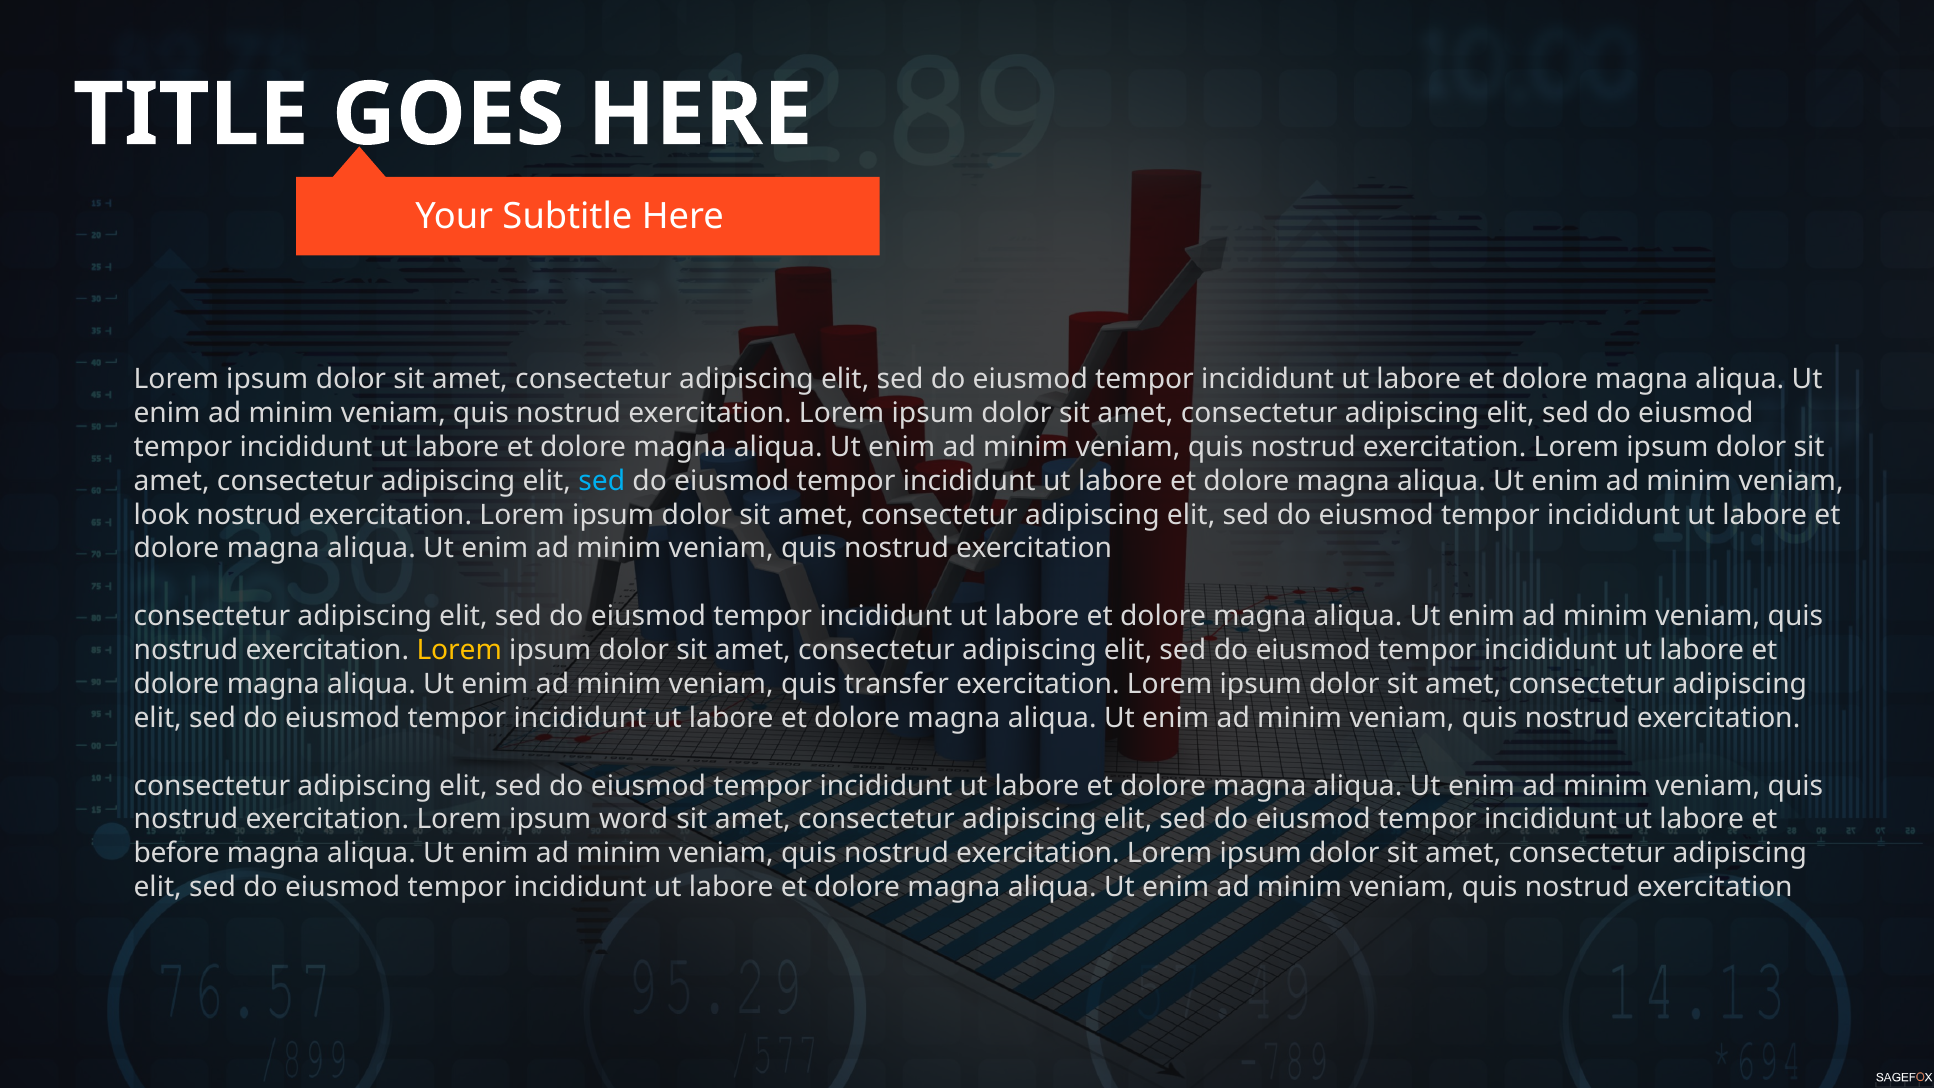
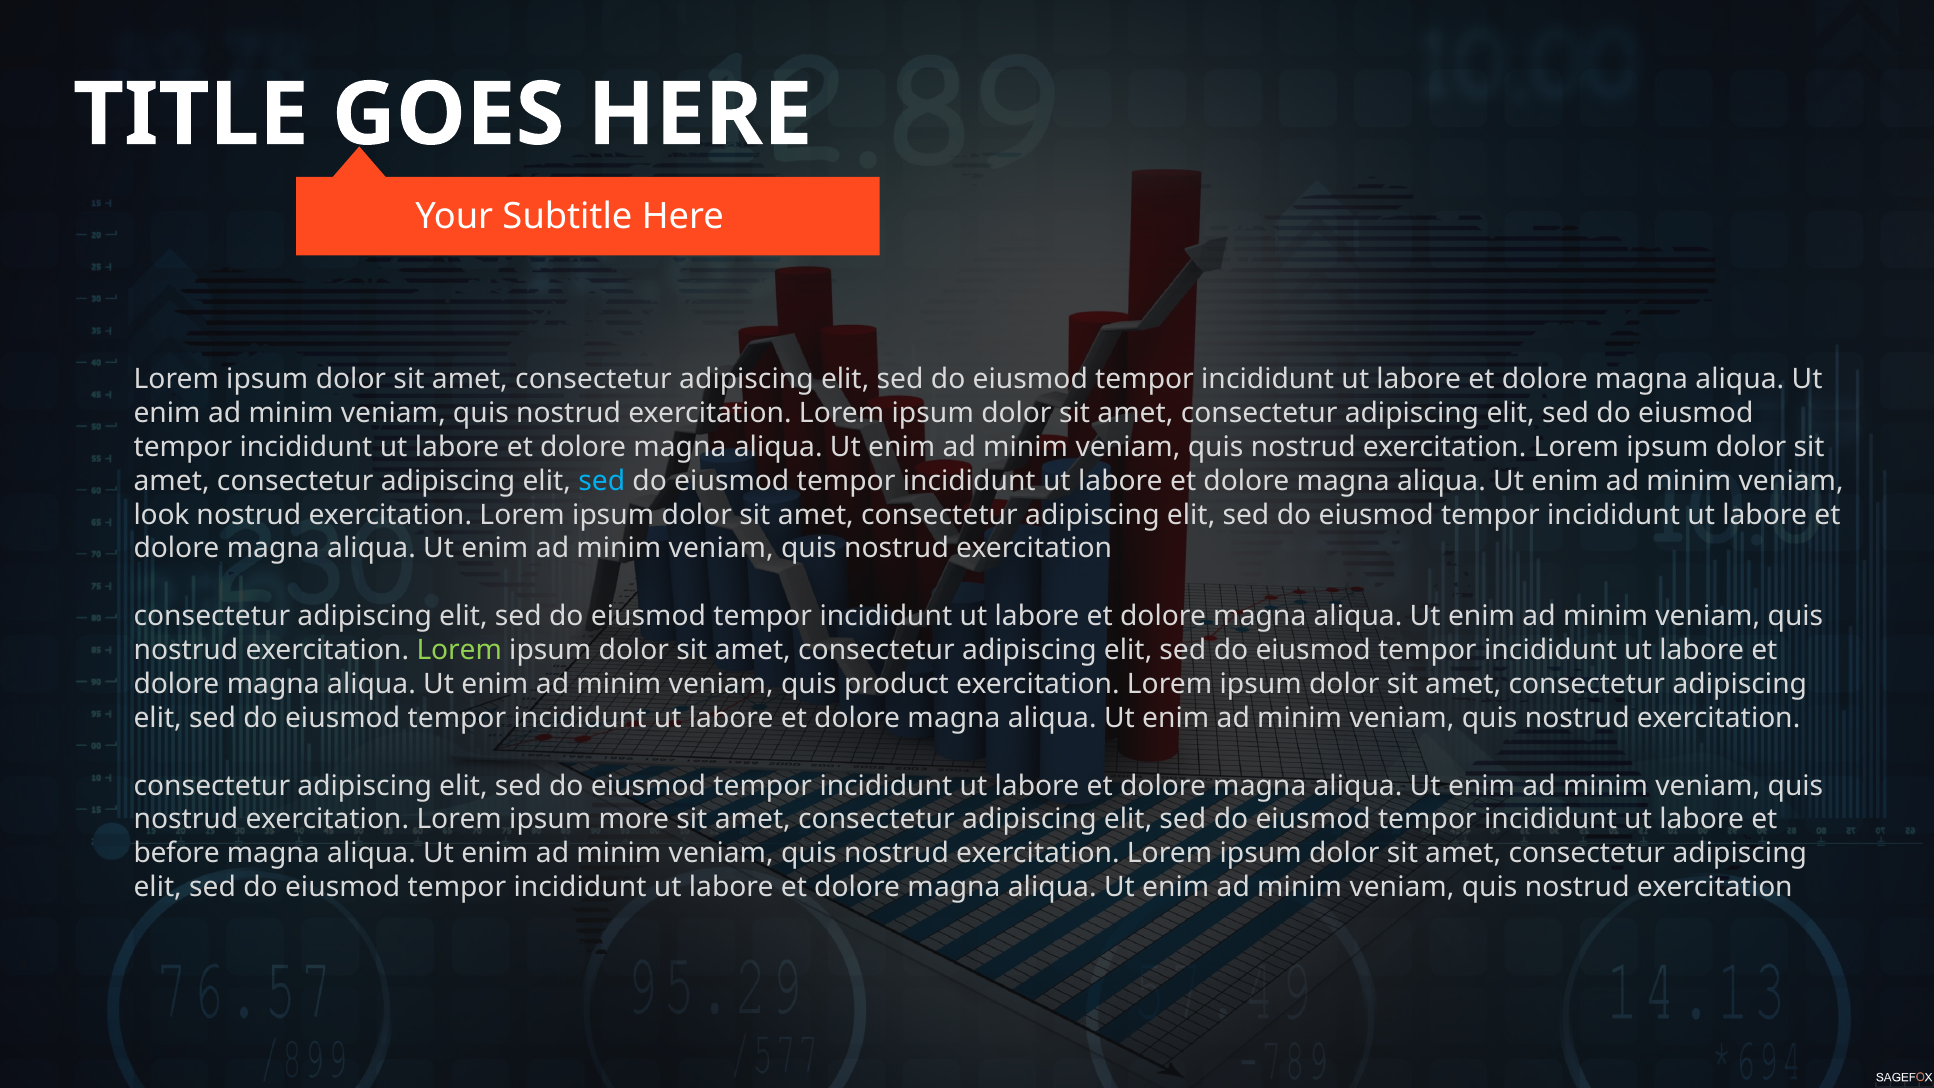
Lorem at (459, 650) colour: yellow -> light green
transfer: transfer -> product
word: word -> more
